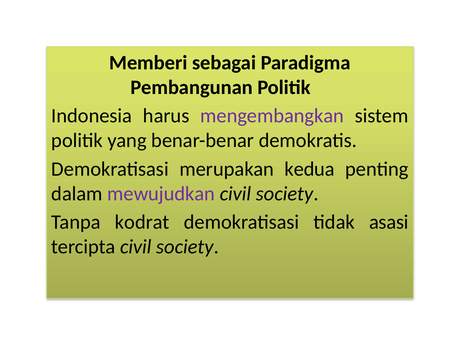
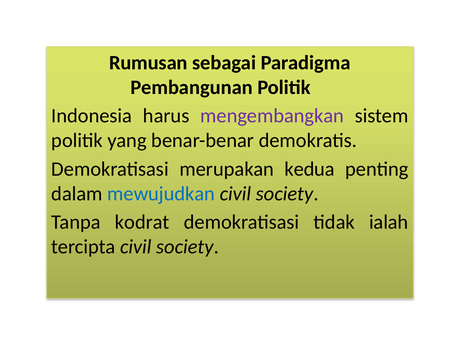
Memberi: Memberi -> Rumusan
mewujudkan colour: purple -> blue
asasi: asasi -> ialah
